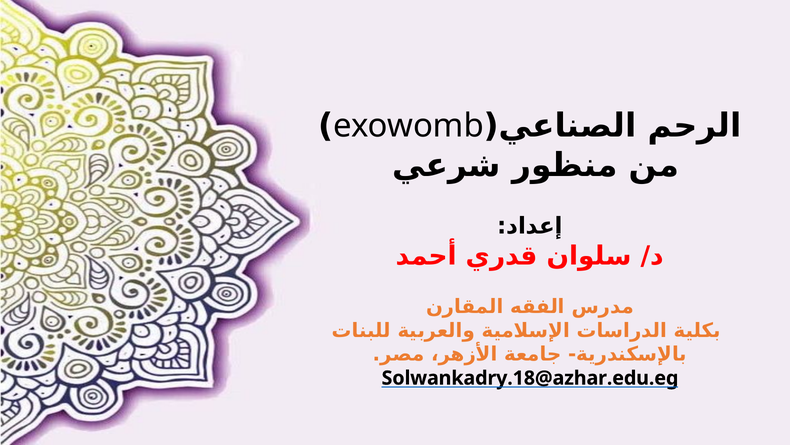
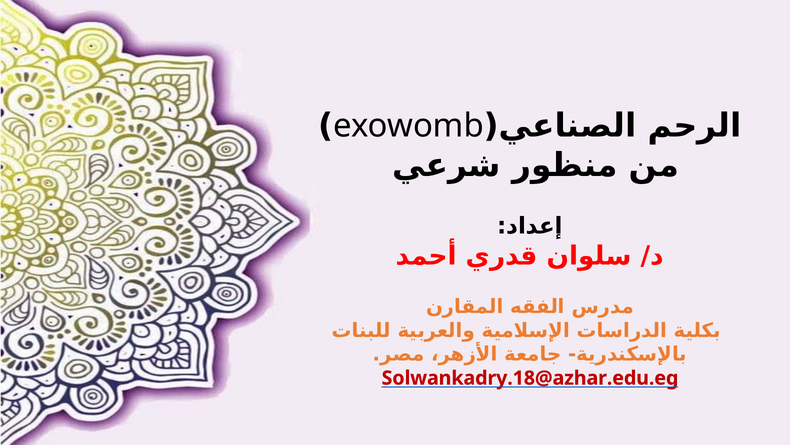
Solwankadry.18@azhar.edu.eg colour: black -> red
